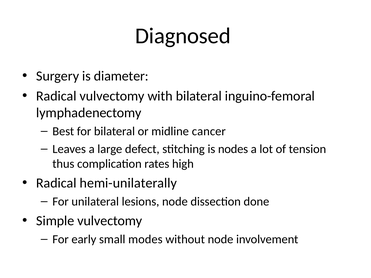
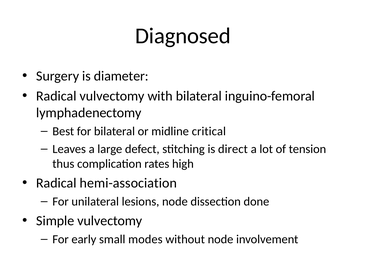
cancer: cancer -> critical
nodes: nodes -> direct
hemi-unilaterally: hemi-unilaterally -> hemi-association
